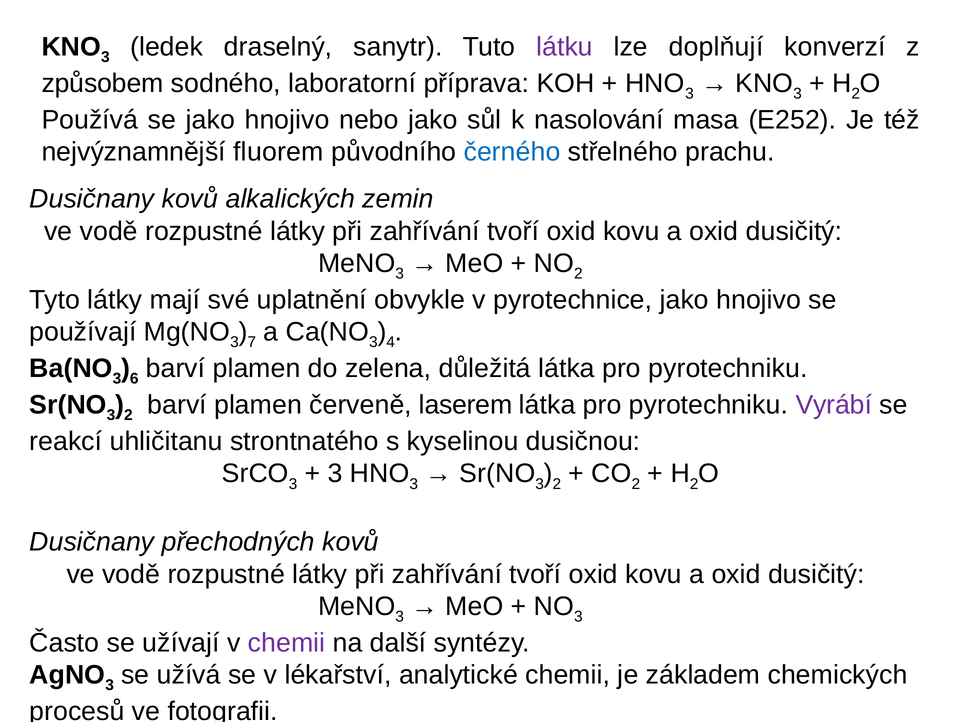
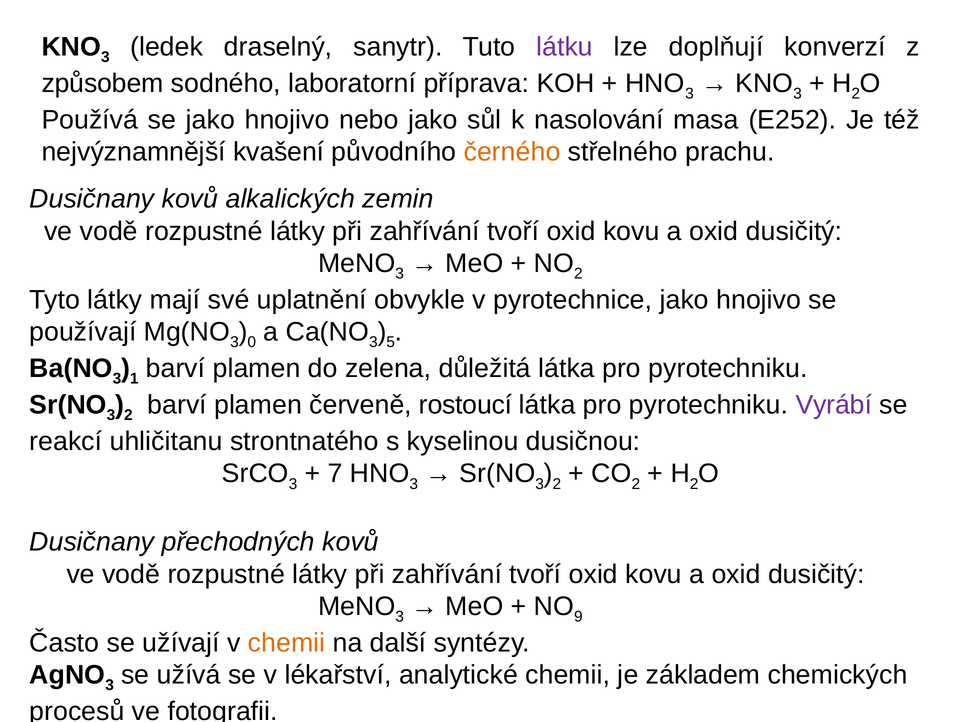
fluorem: fluorem -> kvašení
černého colour: blue -> orange
7: 7 -> 0
4: 4 -> 5
6: 6 -> 1
laserem: laserem -> rostoucí
3 at (335, 473): 3 -> 7
3 at (578, 616): 3 -> 9
chemii at (287, 642) colour: purple -> orange
